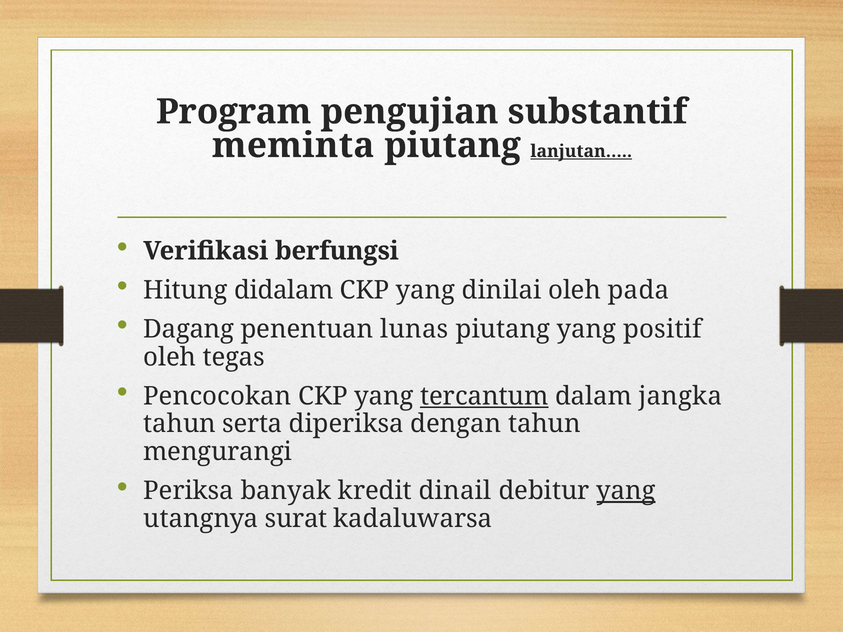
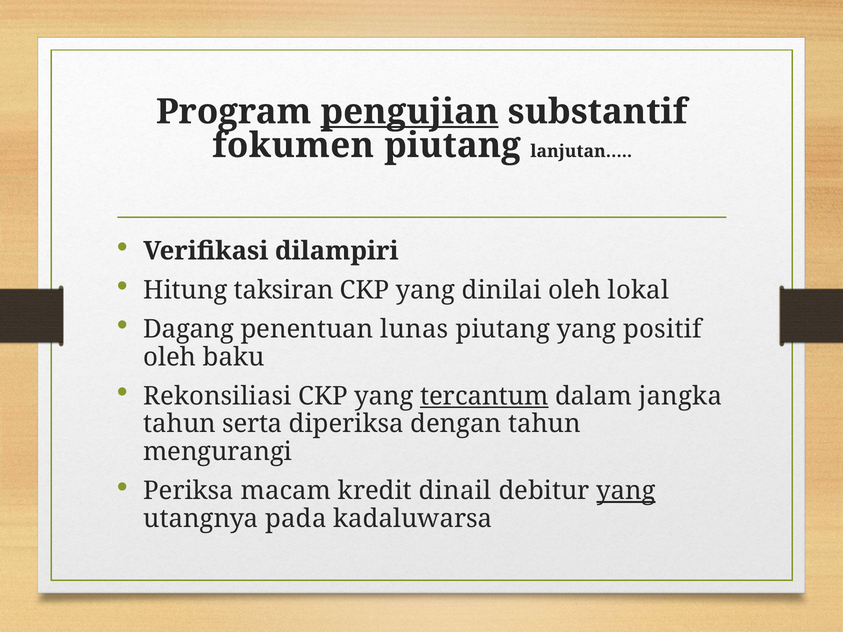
pengujian underline: none -> present
meminta: meminta -> fokumen
lanjutan… underline: present -> none
berfungsi: berfungsi -> dilampiri
didalam: didalam -> taksiran
pada: pada -> lokal
tegas: tegas -> baku
Pencocokan: Pencocokan -> Rekonsiliasi
banyak: banyak -> macam
surat: surat -> pada
